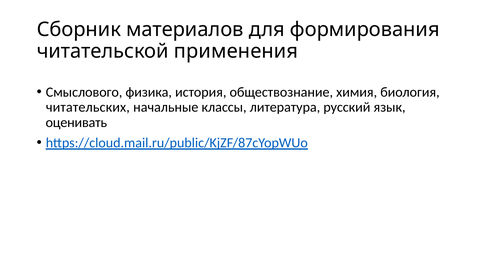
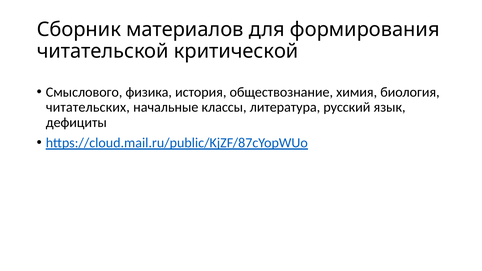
применения: применения -> критической
оценивать: оценивать -> дефициты
